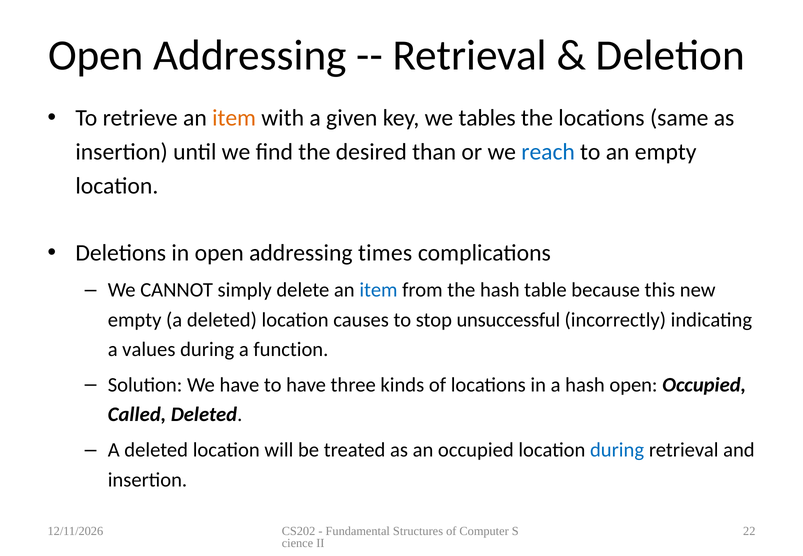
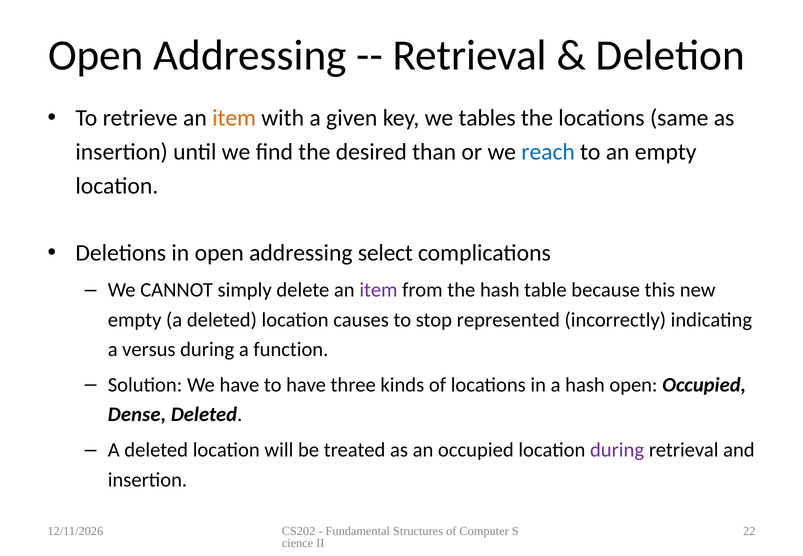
times: times -> select
item at (378, 290) colour: blue -> purple
unsuccessful: unsuccessful -> represented
values: values -> versus
Called: Called -> Dense
during at (617, 450) colour: blue -> purple
